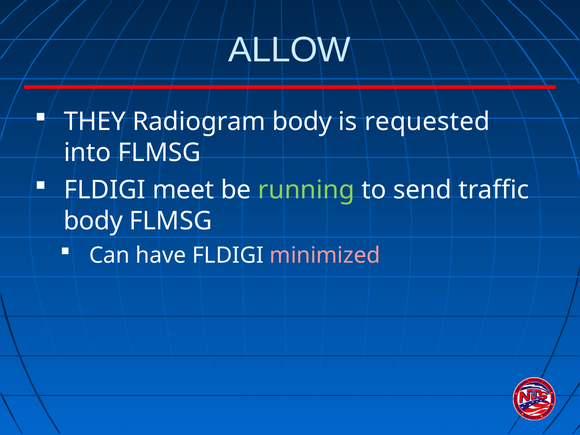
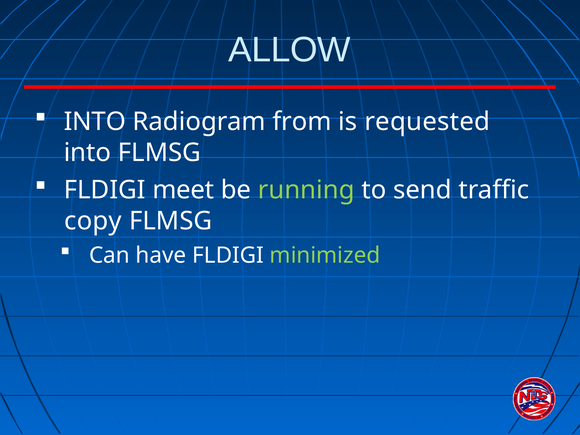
THEY at (95, 122): THEY -> INTO
Radiogram body: body -> from
body at (93, 221): body -> copy
minimized colour: pink -> light green
